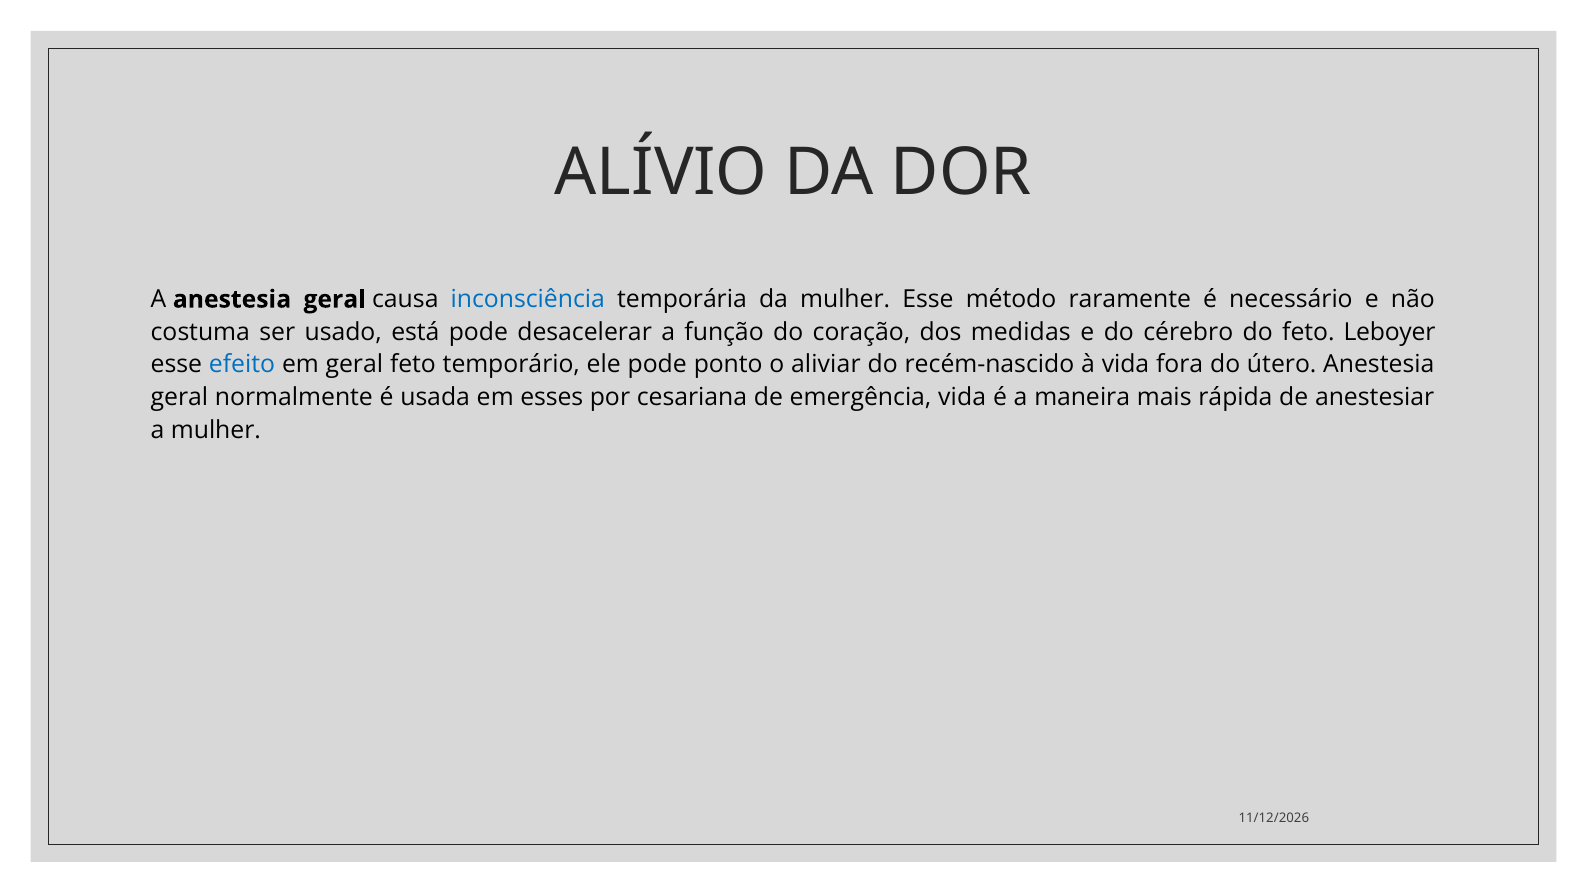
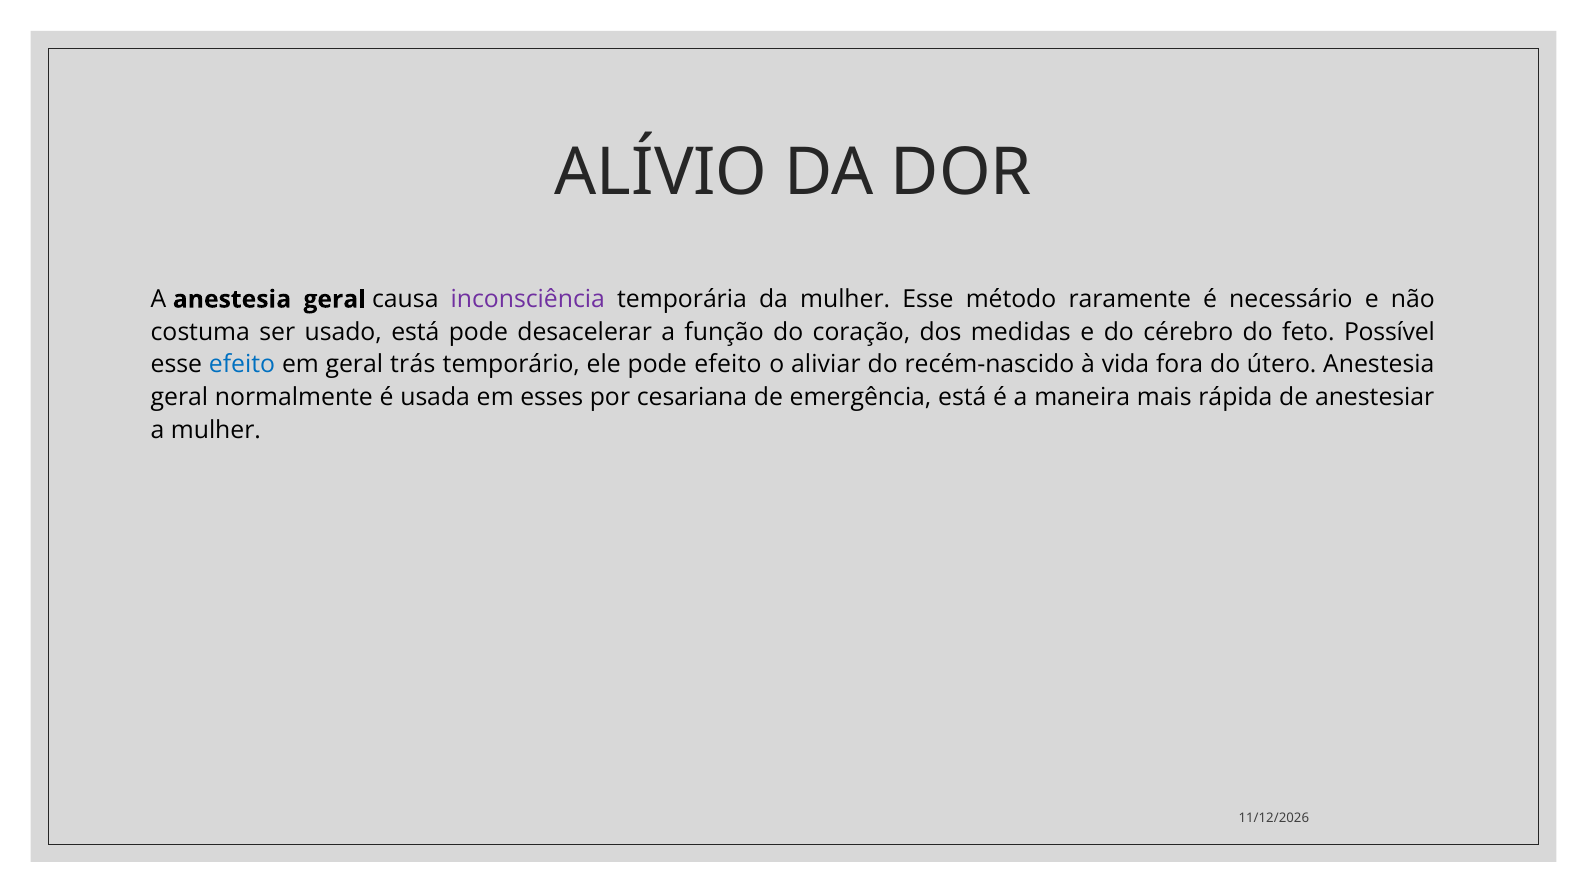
inconsciência colour: blue -> purple
Leboyer: Leboyer -> Possível
geral feto: feto -> trás
pode ponto: ponto -> efeito
emergência vida: vida -> está
